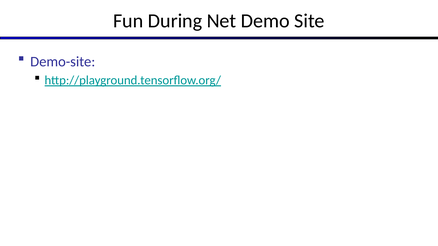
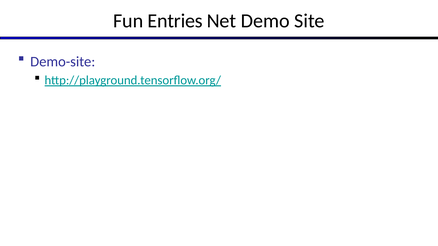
During: During -> Entries
